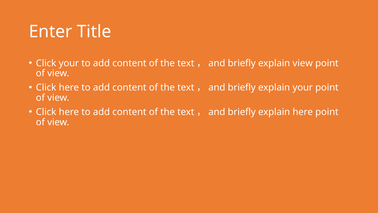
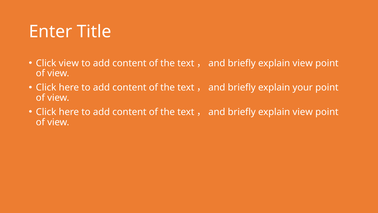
Click your: your -> view
here at (303, 112): here -> view
